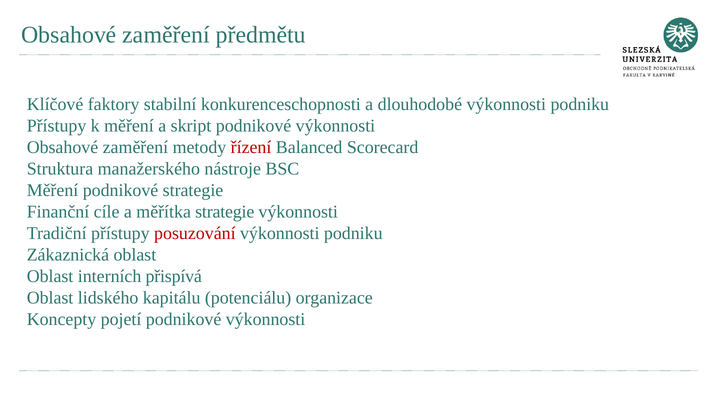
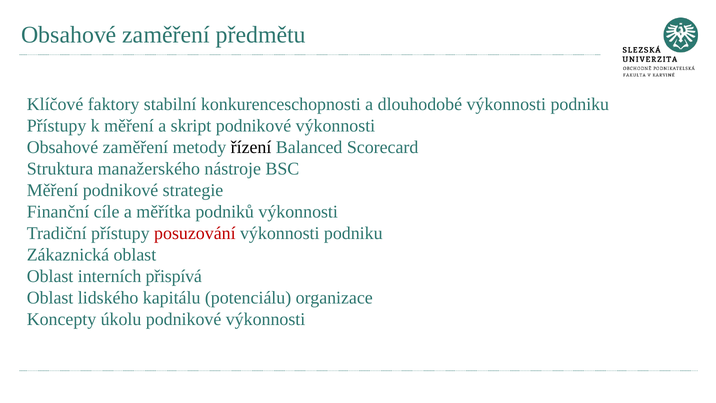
řízení colour: red -> black
měřítka strategie: strategie -> podniků
pojetí: pojetí -> úkolu
